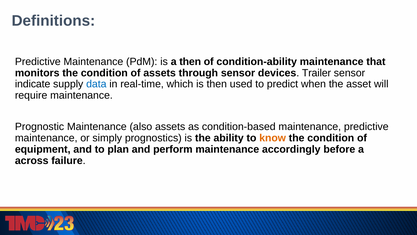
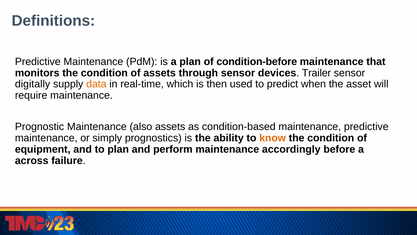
a then: then -> plan
condition-ability: condition-ability -> condition-before
indicate: indicate -> digitally
data colour: blue -> orange
